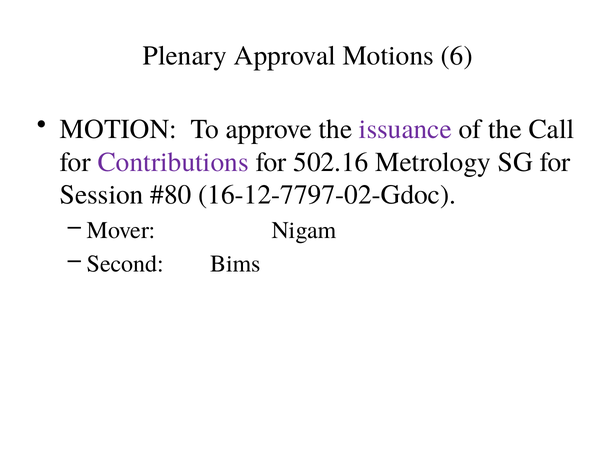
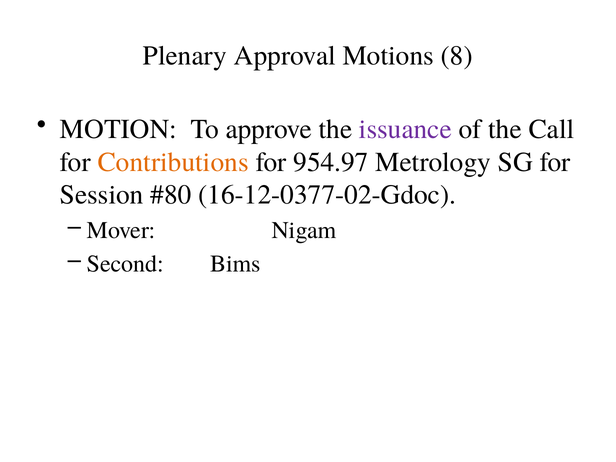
6: 6 -> 8
Contributions colour: purple -> orange
502.16: 502.16 -> 954.97
16-12-7797-02-Gdoc: 16-12-7797-02-Gdoc -> 16-12-0377-02-Gdoc
